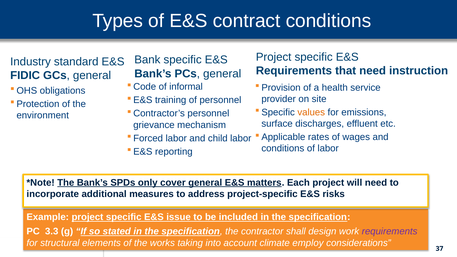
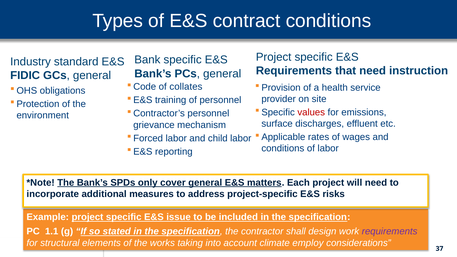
informal: informal -> collates
values colour: orange -> red
3.3: 3.3 -> 1.1
